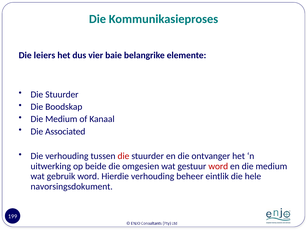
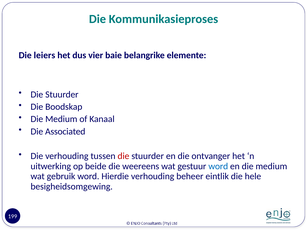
omgesien: omgesien -> weereens
word at (218, 166) colour: red -> blue
navorsingsdokument: navorsingsdokument -> besigheidsomgewing
